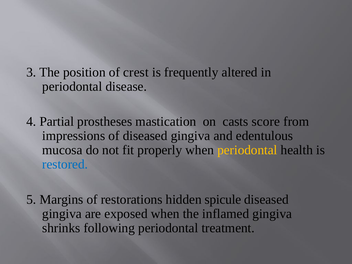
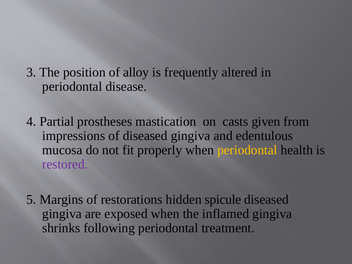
crest: crest -> alloy
score: score -> given
restored colour: blue -> purple
